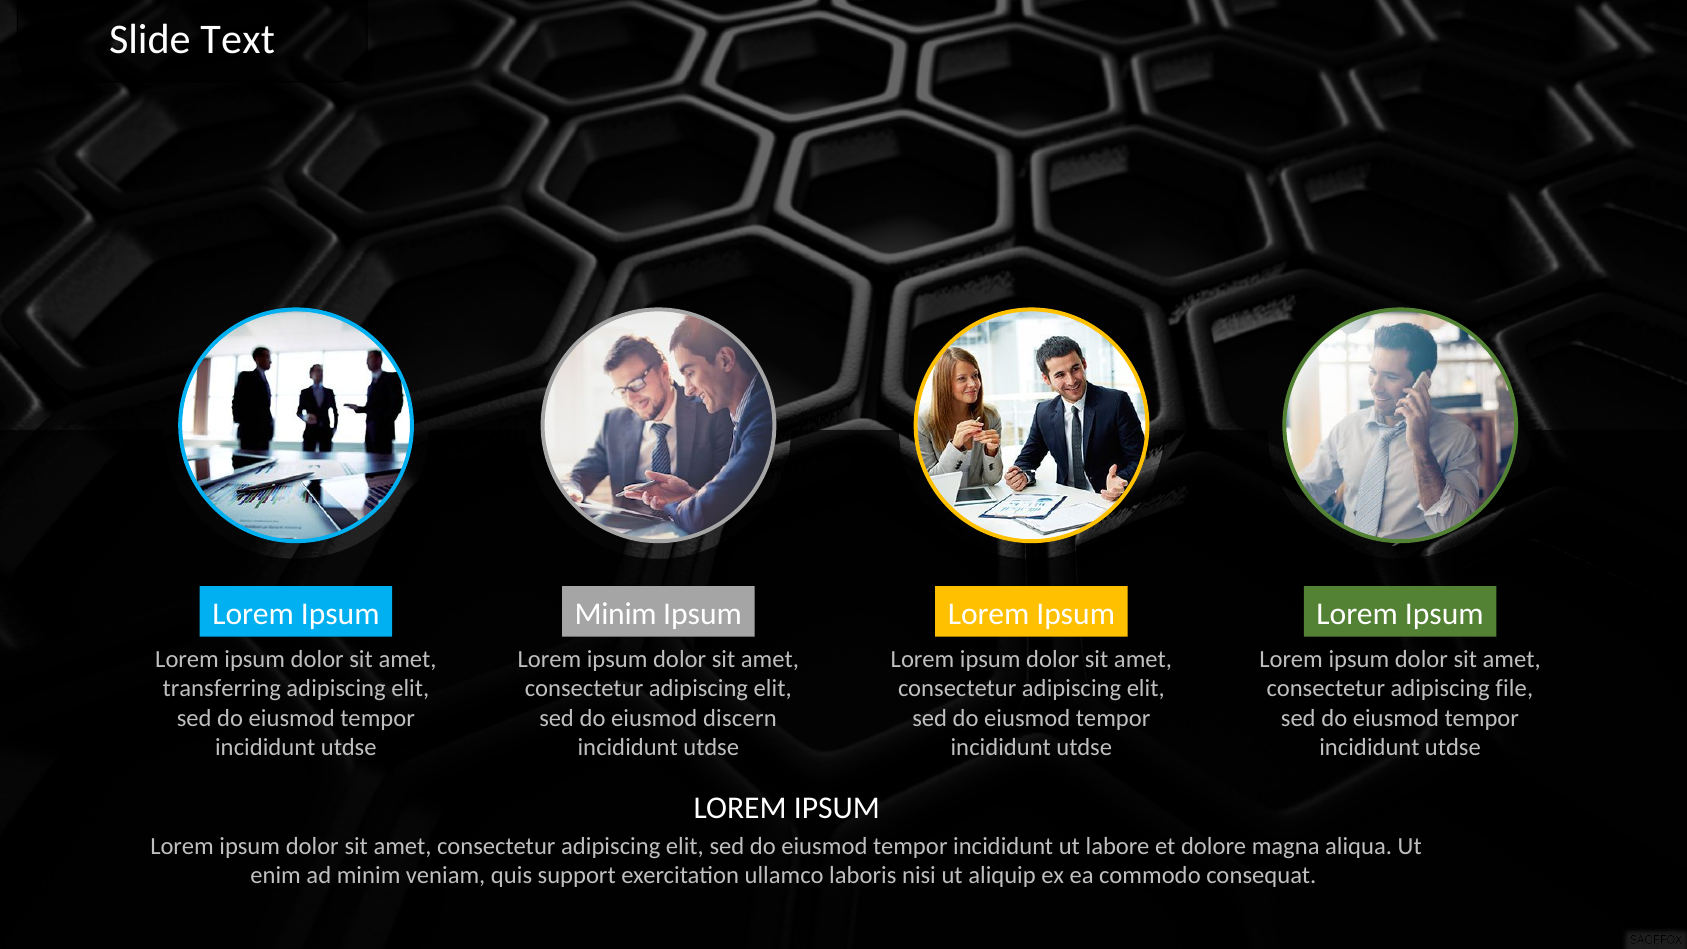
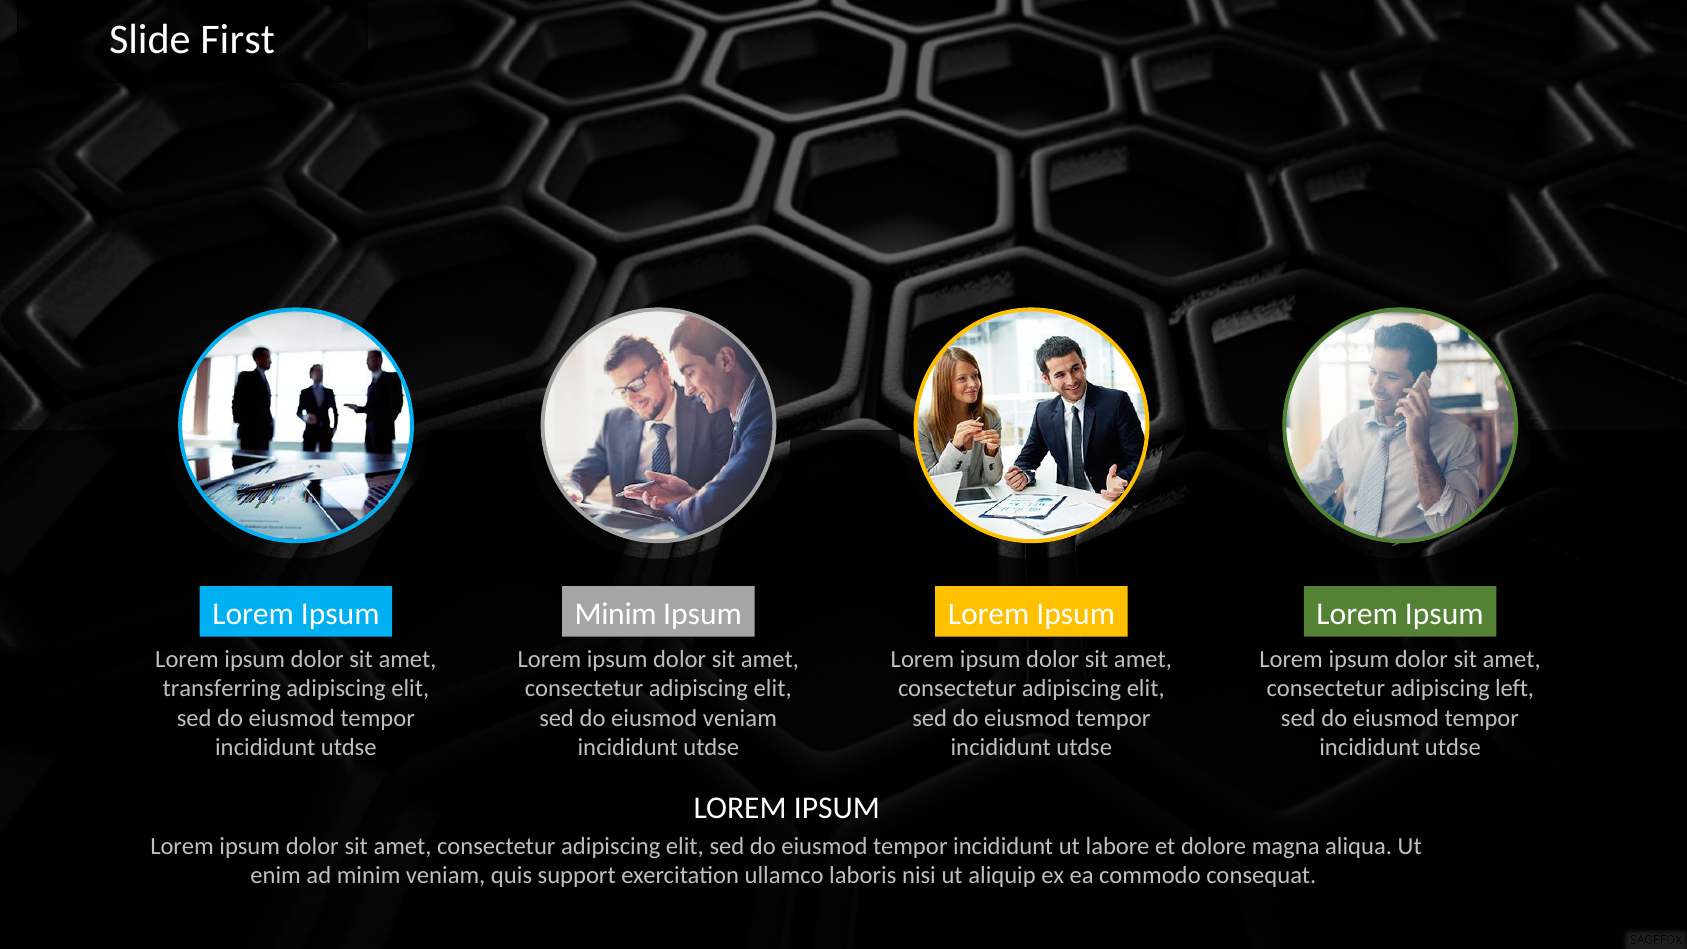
Text: Text -> First
file: file -> left
eiusmod discern: discern -> veniam
